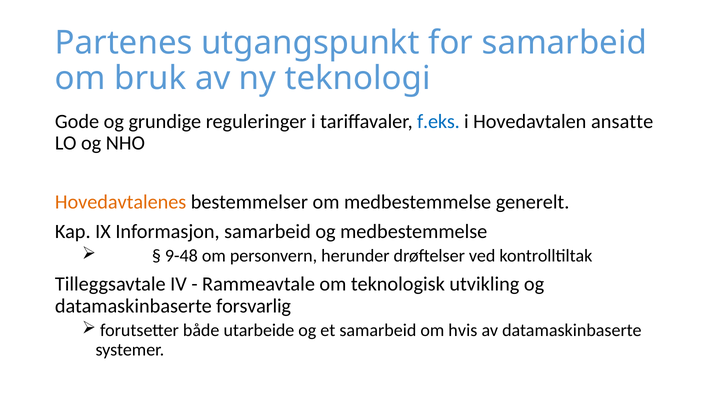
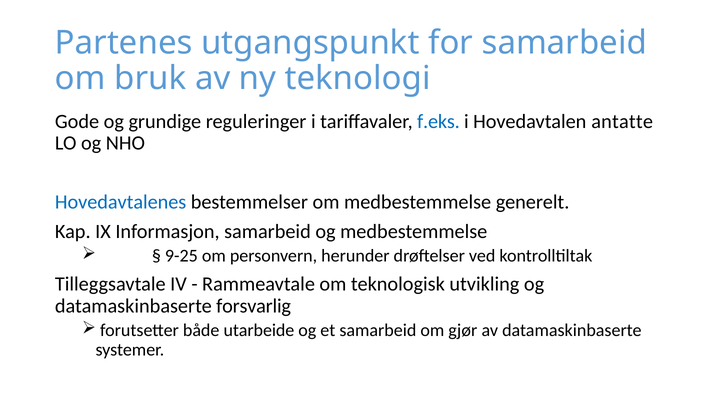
ansatte: ansatte -> antatte
Hovedavtalenes colour: orange -> blue
9-48: 9-48 -> 9-25
hvis: hvis -> gjør
